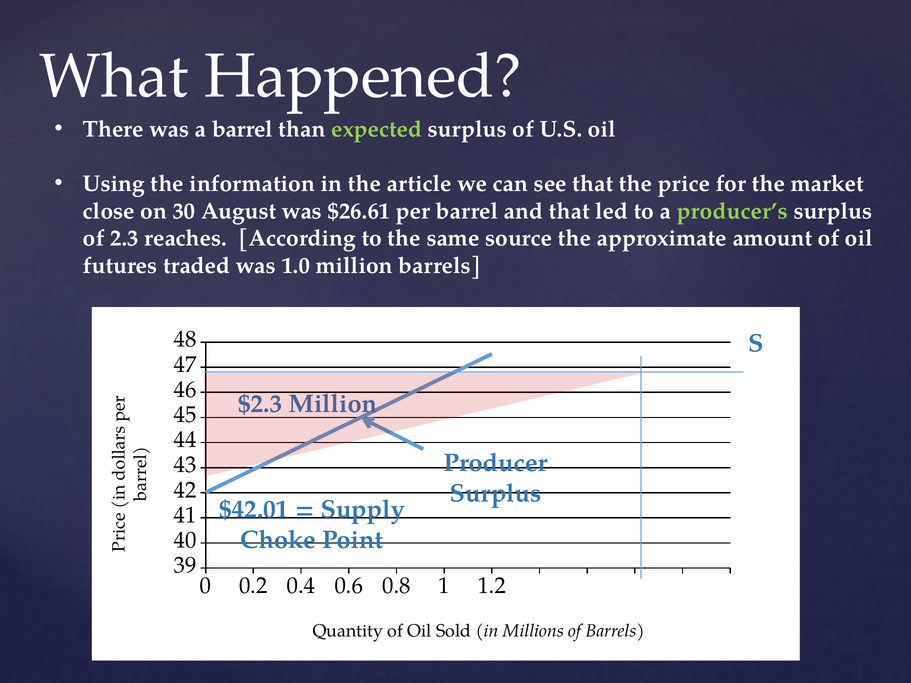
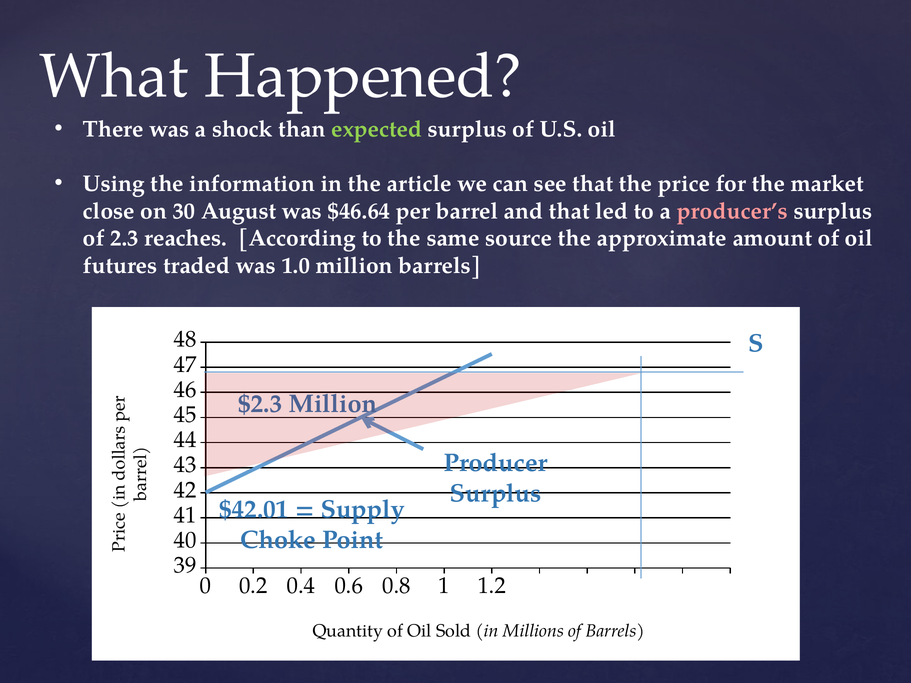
a barrel: barrel -> shock
$26.61: $26.61 -> $46.64
producer’s colour: light green -> pink
